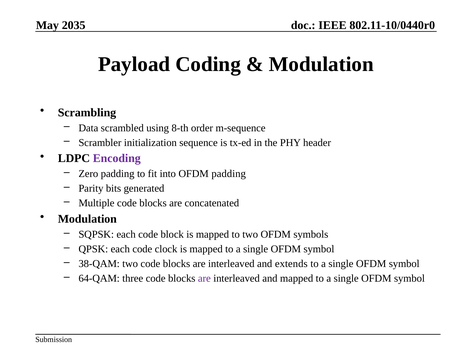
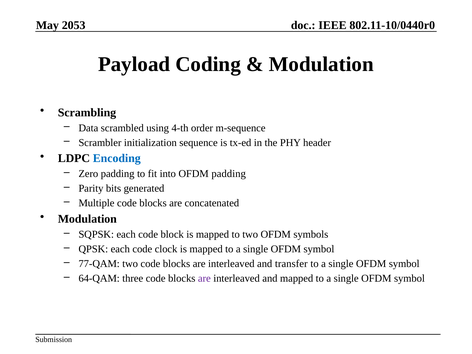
2035: 2035 -> 2053
8-th: 8-th -> 4-th
Encoding colour: purple -> blue
38-QAM: 38-QAM -> 77-QAM
extends: extends -> transfer
